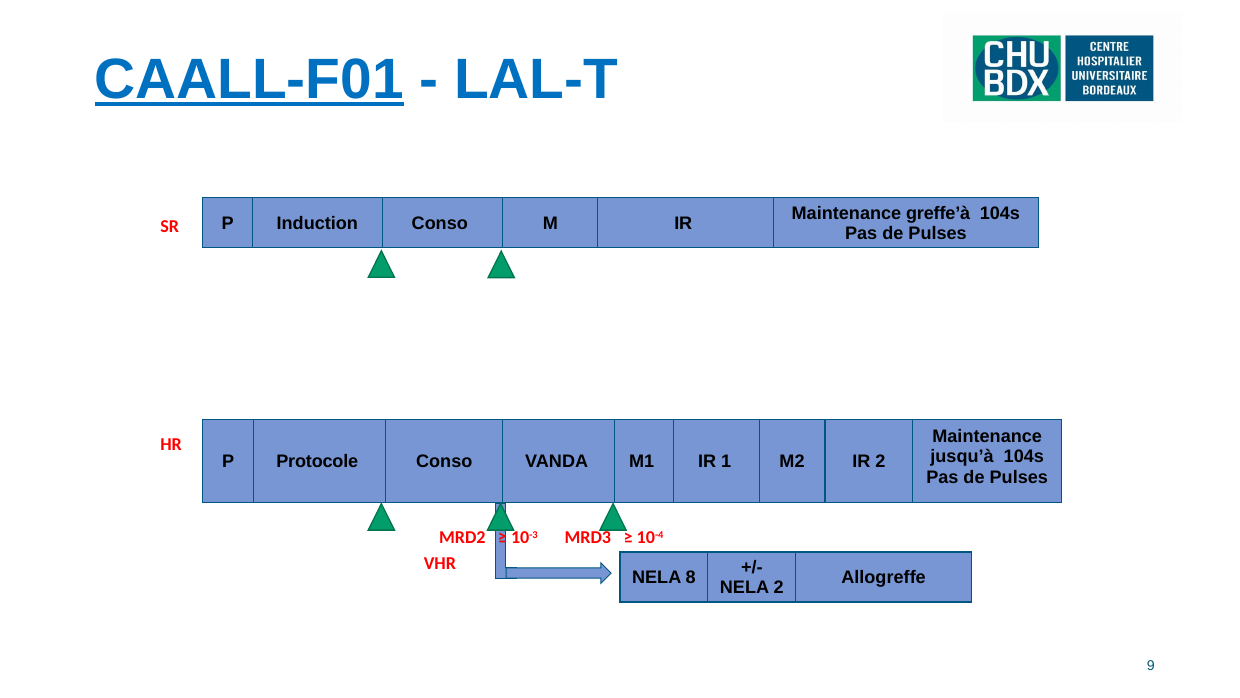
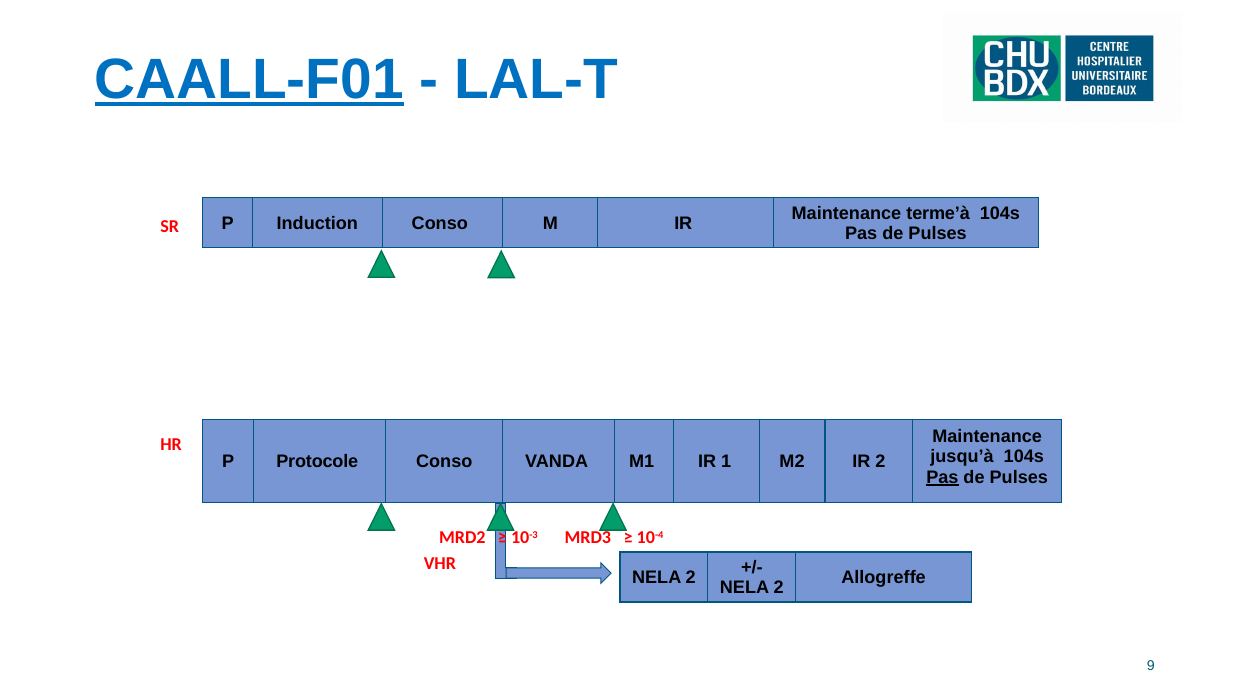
greffe’à: greffe’à -> terme’à
Pas at (942, 477) underline: none -> present
8 at (691, 577): 8 -> 2
